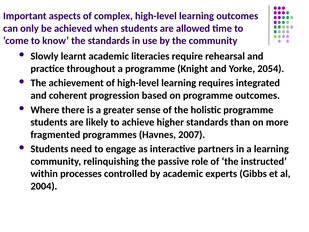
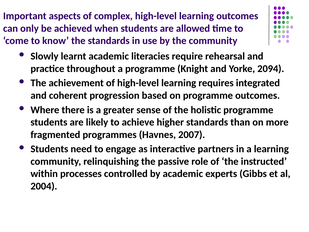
2054: 2054 -> 2094
